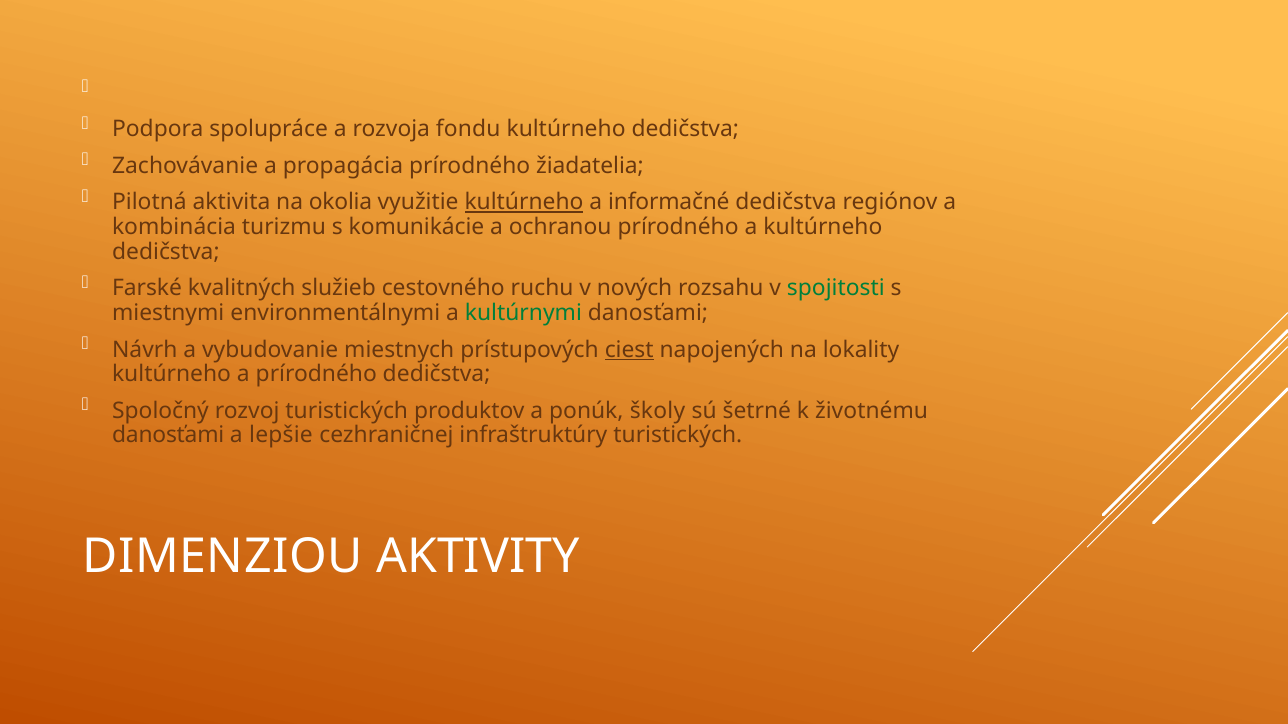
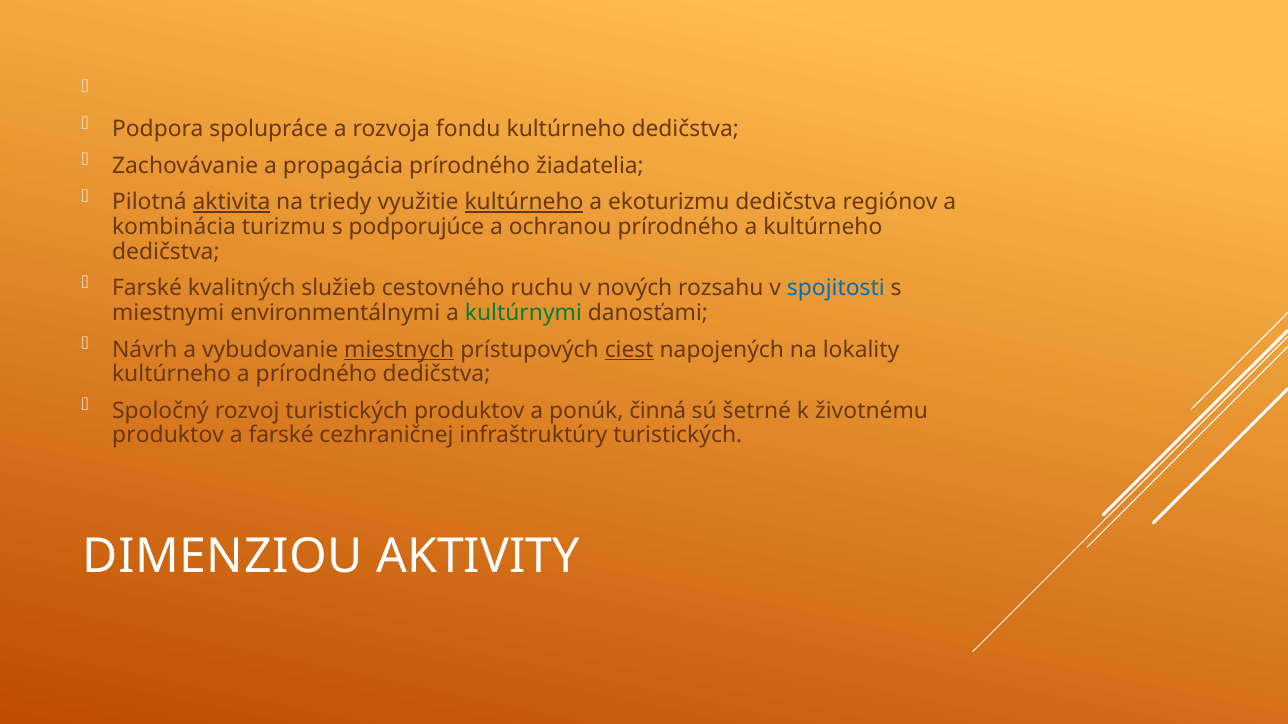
aktivita underline: none -> present
okolia: okolia -> triedy
informačné: informačné -> ekoturizmu
komunikácie: komunikácie -> podporujúce
spojitosti colour: green -> blue
miestnych underline: none -> present
školy: školy -> činná
danosťami at (168, 436): danosťami -> produktov
a lepšie: lepšie -> farské
